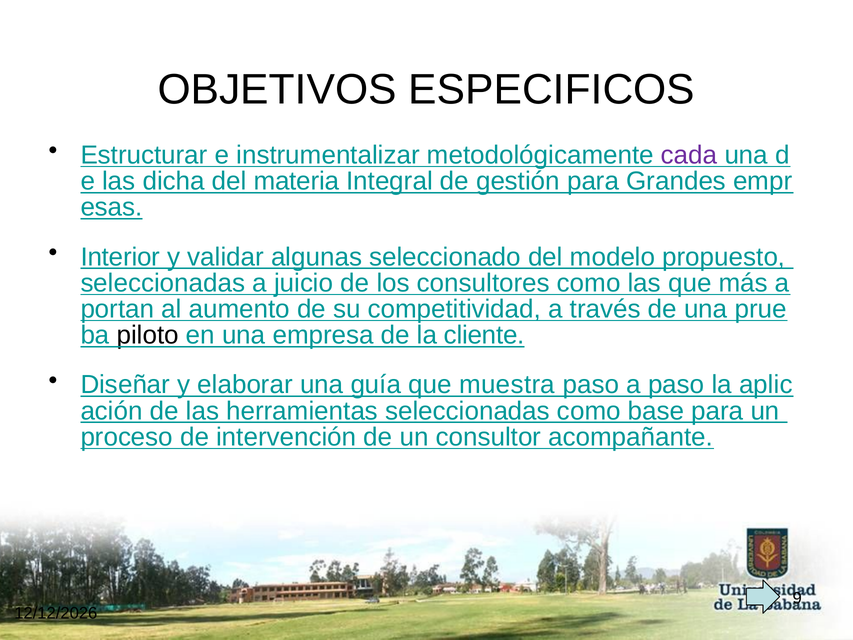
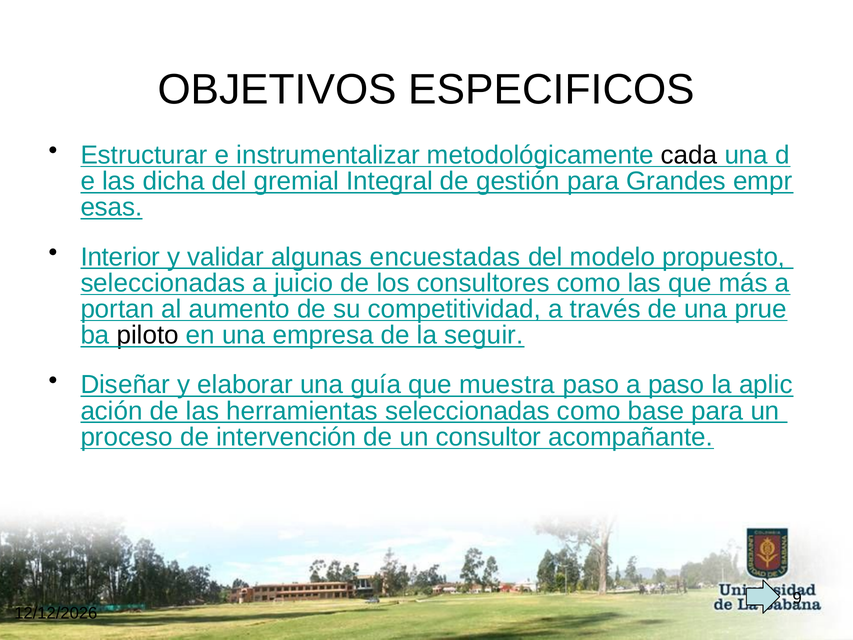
cada colour: purple -> black
materia: materia -> gremial
seleccionado: seleccionado -> encuestadas
cliente: cliente -> seguir
